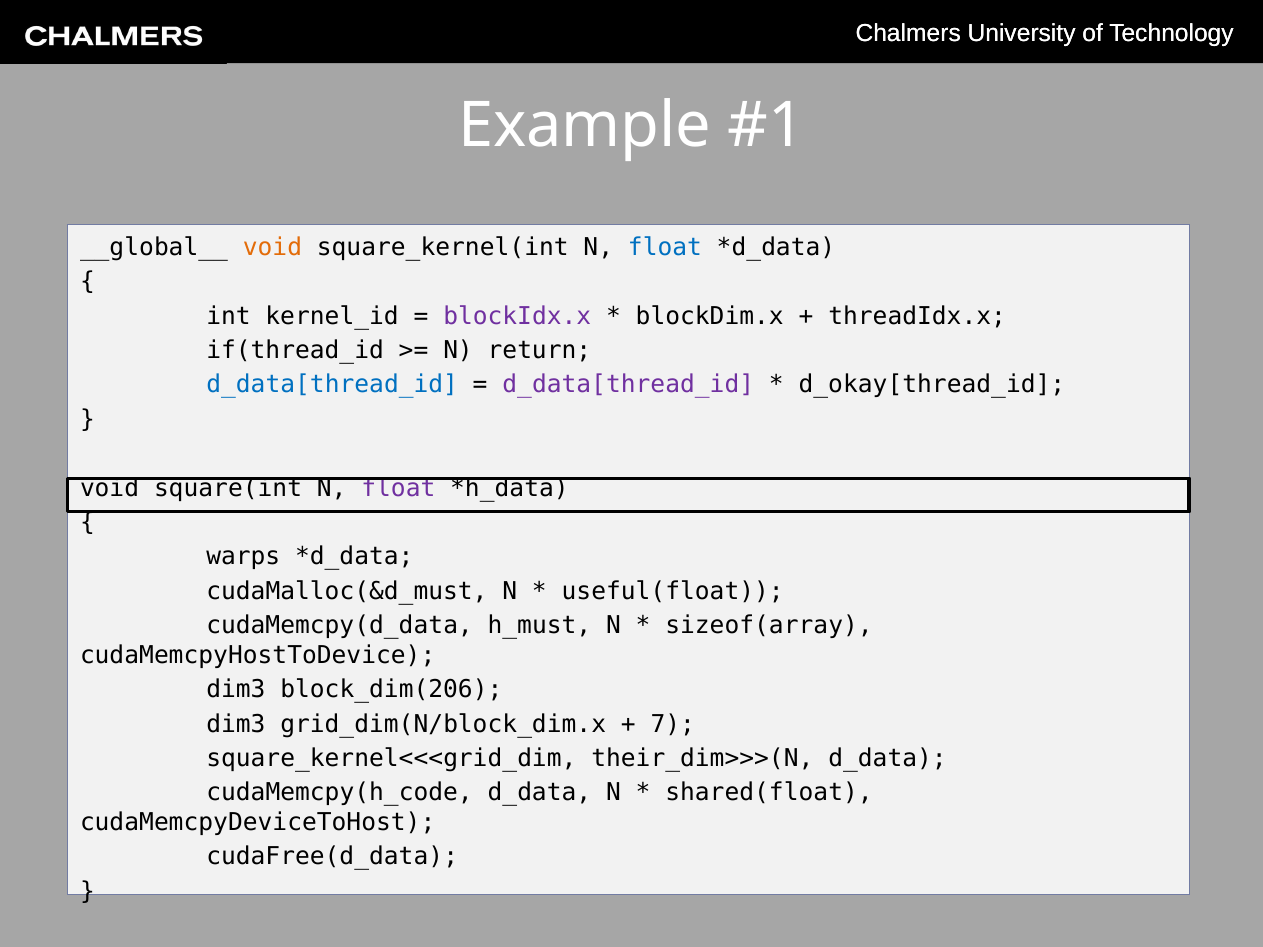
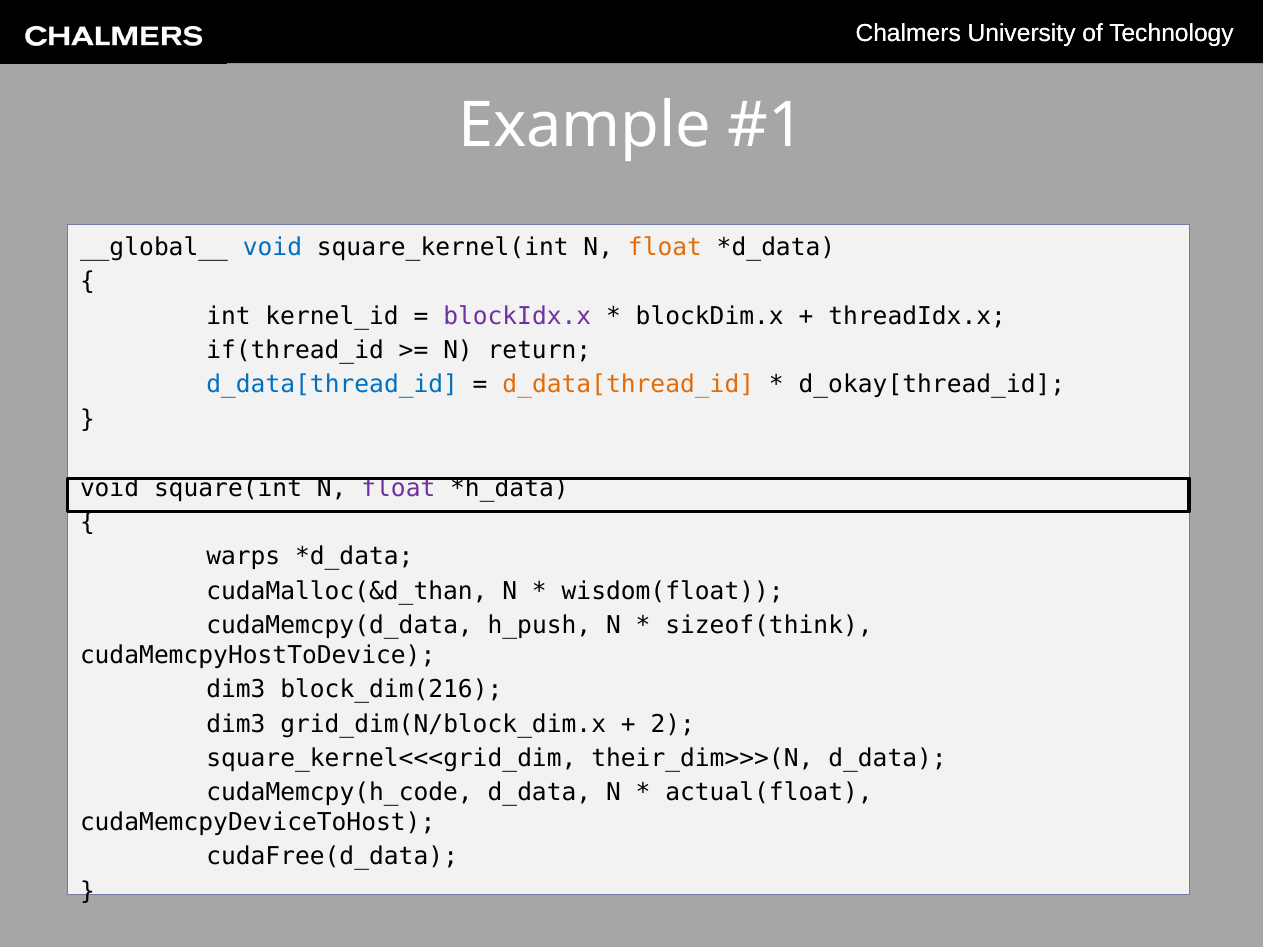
void at (272, 247) colour: orange -> blue
float at (665, 247) colour: blue -> orange
d_data[thread_id at (628, 385) colour: purple -> orange
cudaMalloc(&d_must: cudaMalloc(&d_must -> cudaMalloc(&d_than
useful(float: useful(float -> wisdom(float
h_must: h_must -> h_push
sizeof(array: sizeof(array -> sizeof(think
block_dim(206: block_dim(206 -> block_dim(216
7: 7 -> 2
shared(float: shared(float -> actual(float
